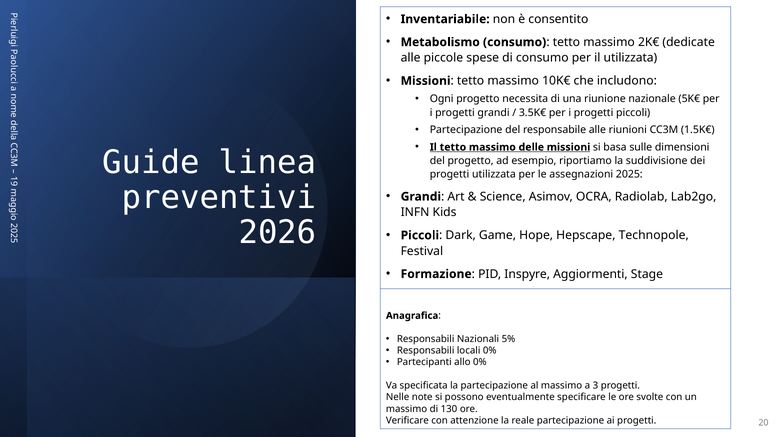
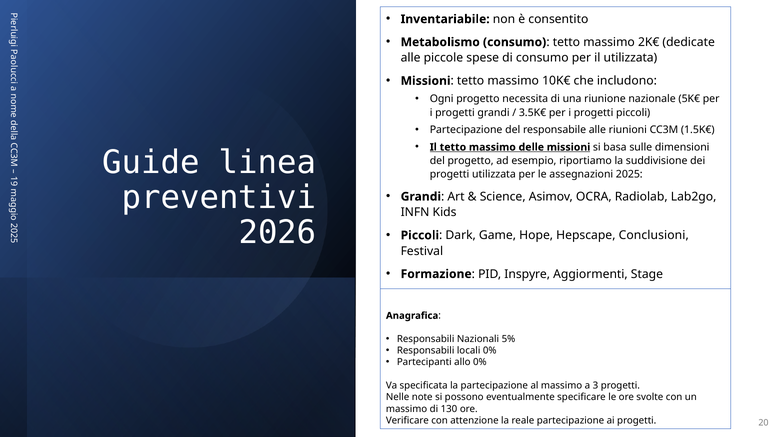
Technopole: Technopole -> Conclusioni
